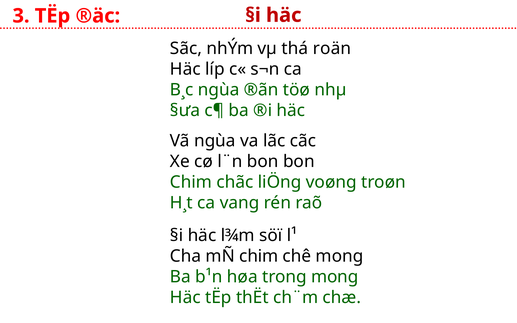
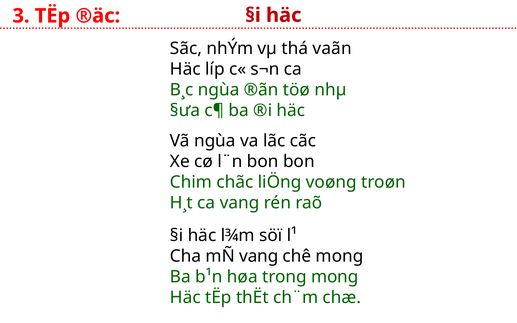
roän: roän -> vaãn
mÑ chim: chim -> vang
